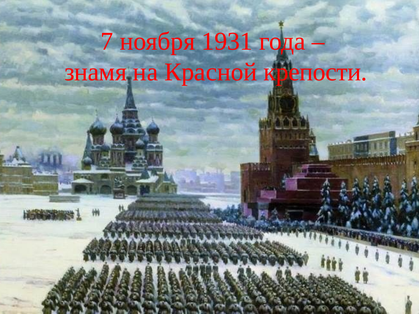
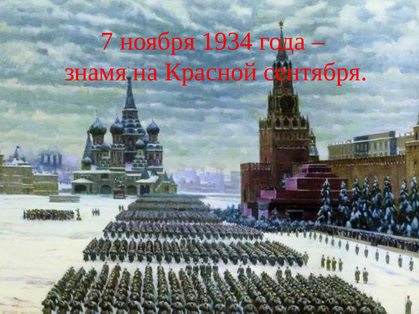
1931: 1931 -> 1934
крепости: крепости -> сентября
